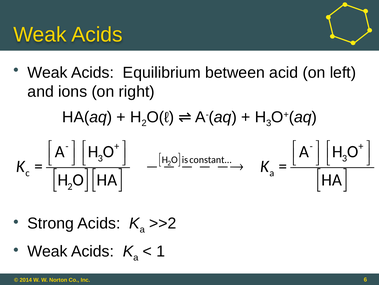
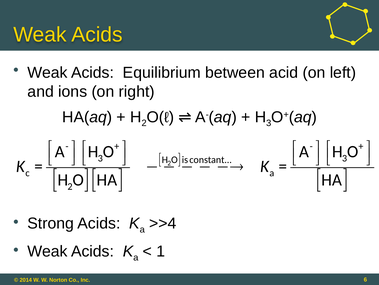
>>2: >>2 -> >>4
